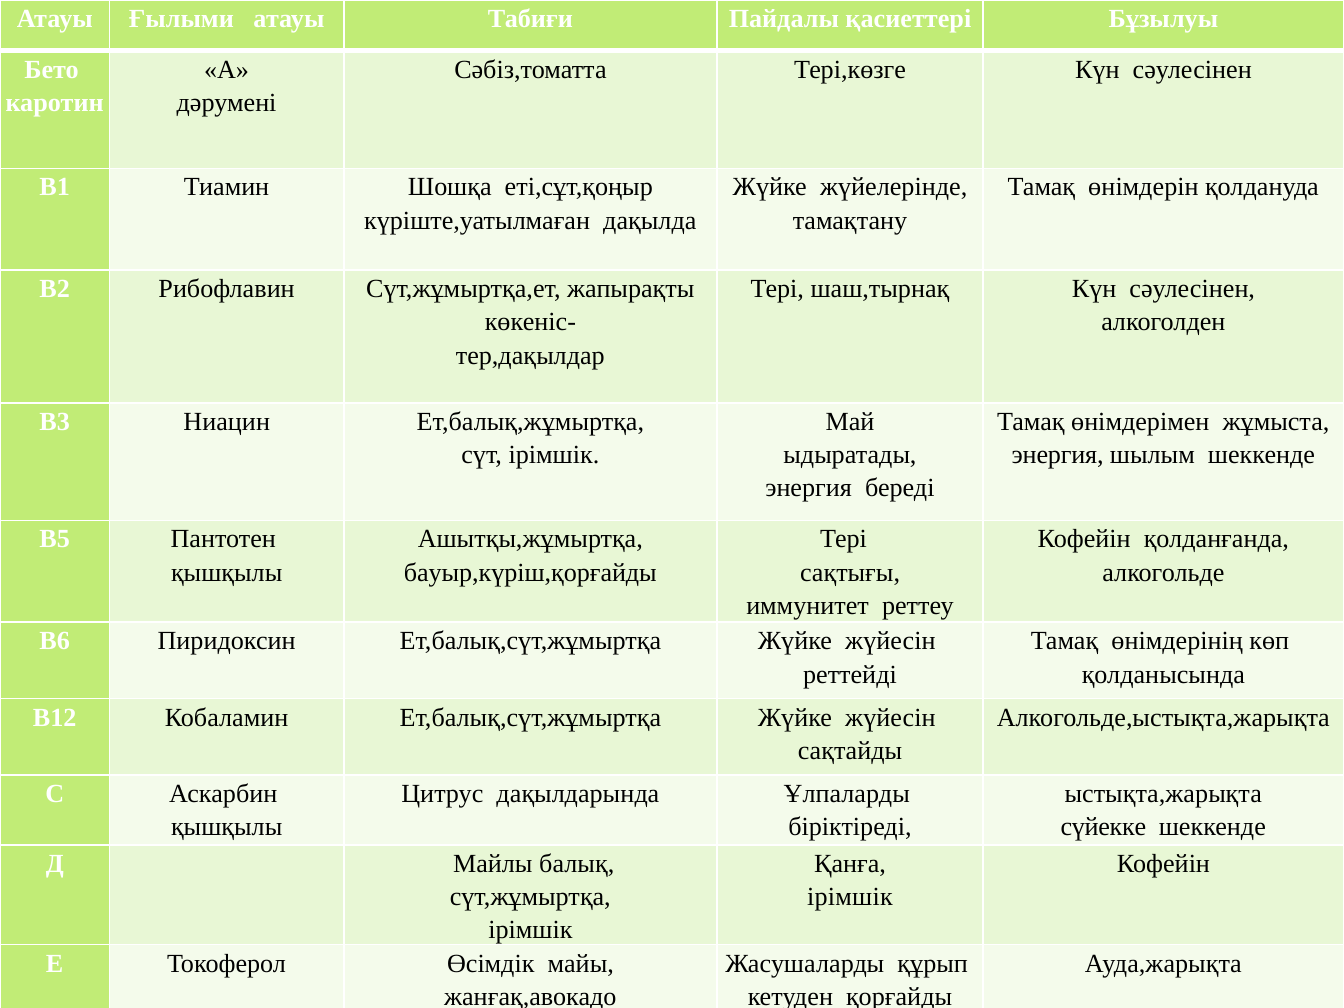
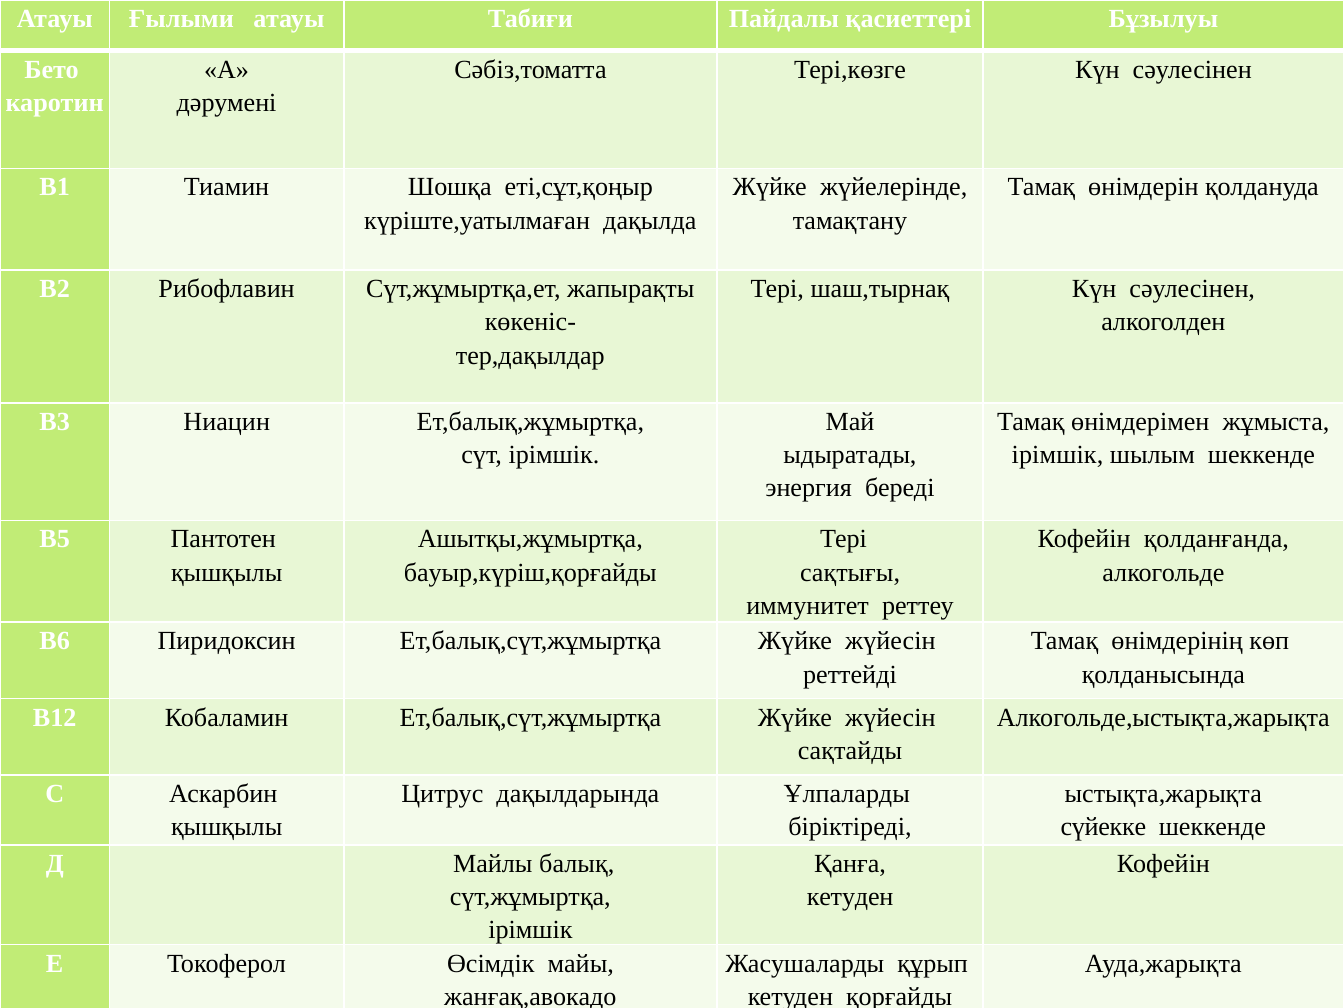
энергия at (1058, 455): энергия -> ірімшік
ірімшік at (850, 897): ірімшік -> кетуден
